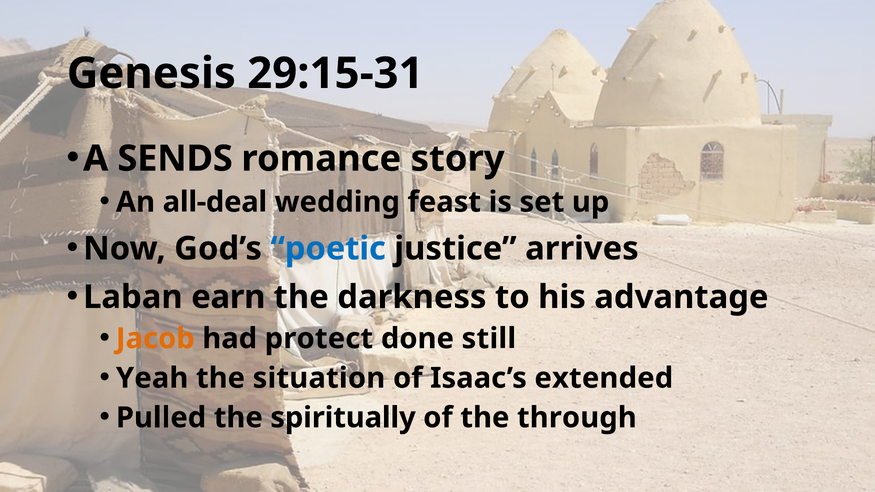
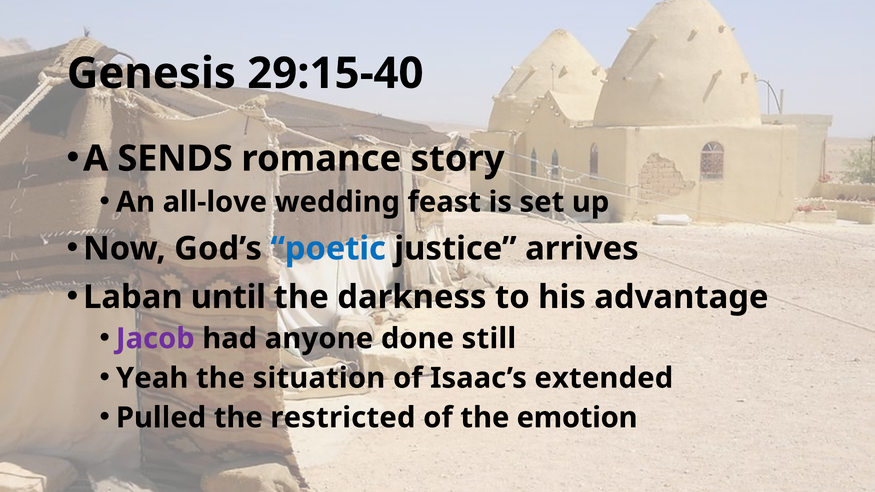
29:15-31: 29:15-31 -> 29:15-40
all-deal: all-deal -> all-love
earn: earn -> until
Jacob colour: orange -> purple
protect: protect -> anyone
spiritually: spiritually -> restricted
through: through -> emotion
